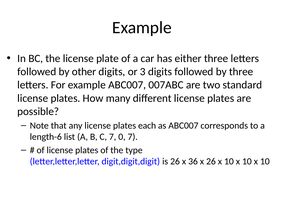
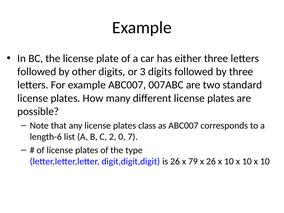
each: each -> class
C 7: 7 -> 2
36: 36 -> 79
